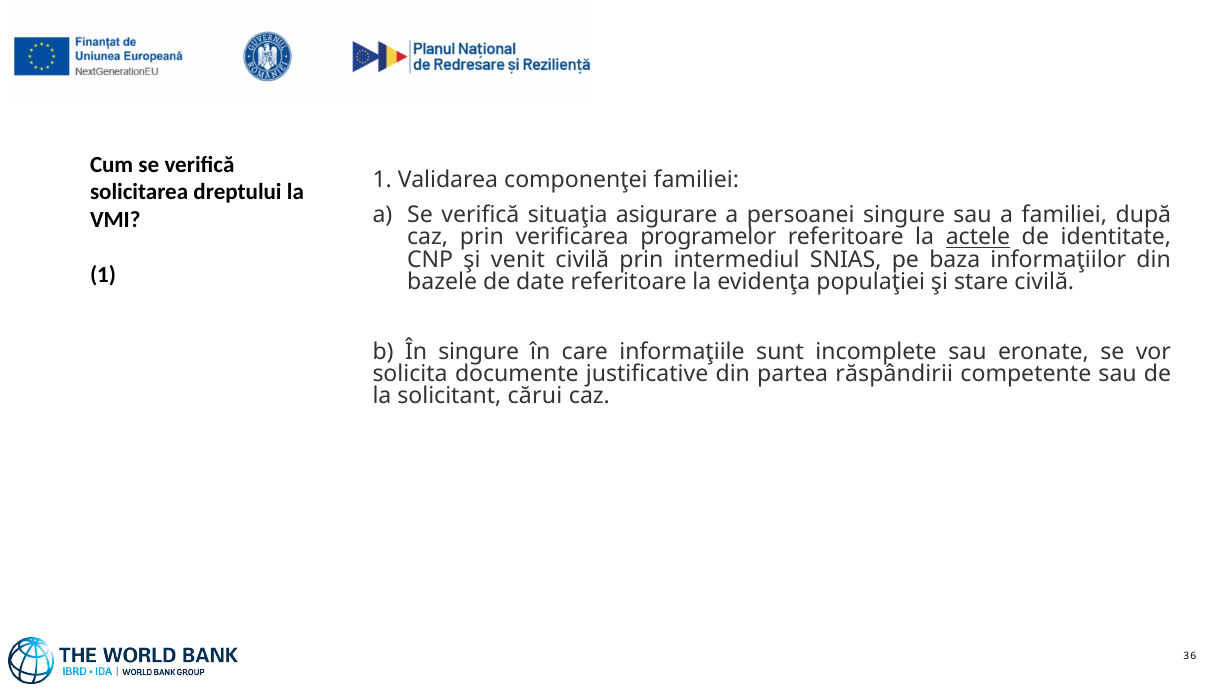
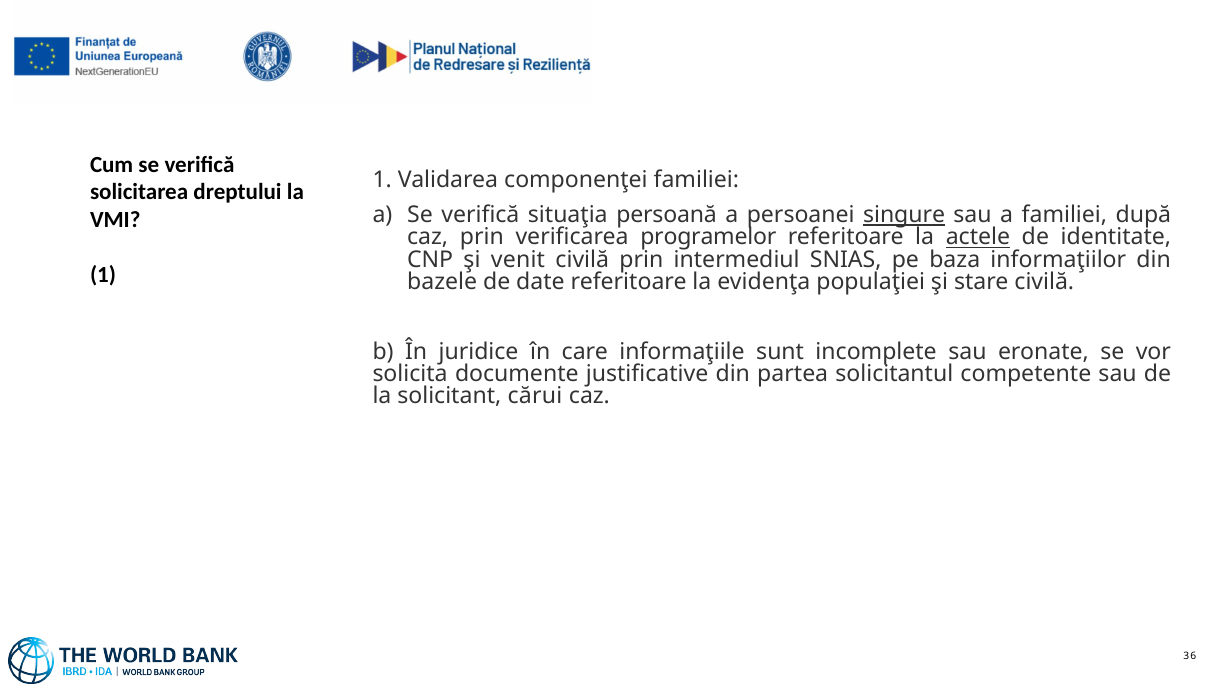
asigurare: asigurare -> persoană
singure at (904, 215) underline: none -> present
În singure: singure -> juridice
răspândirii: răspândirii -> solicitantul
